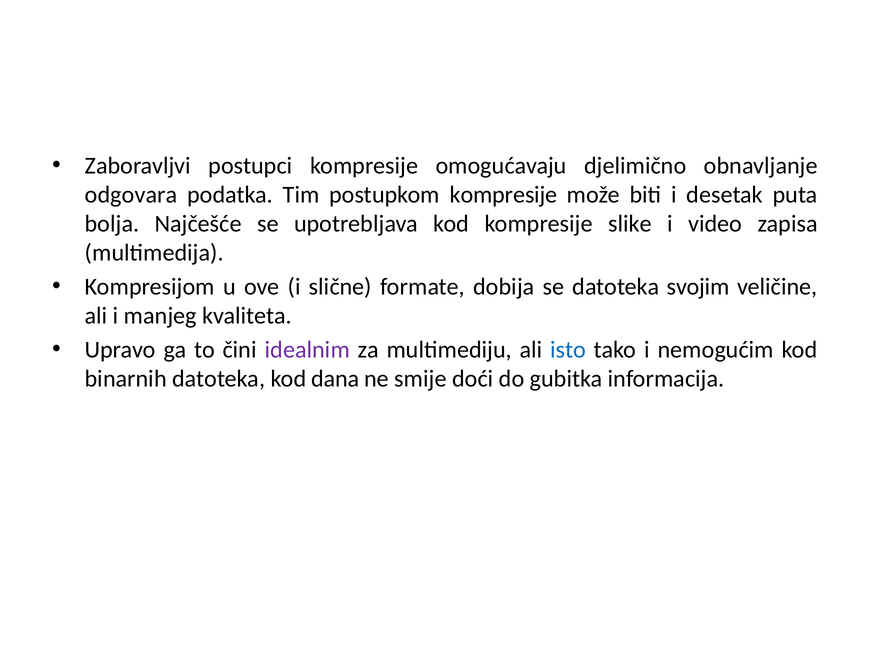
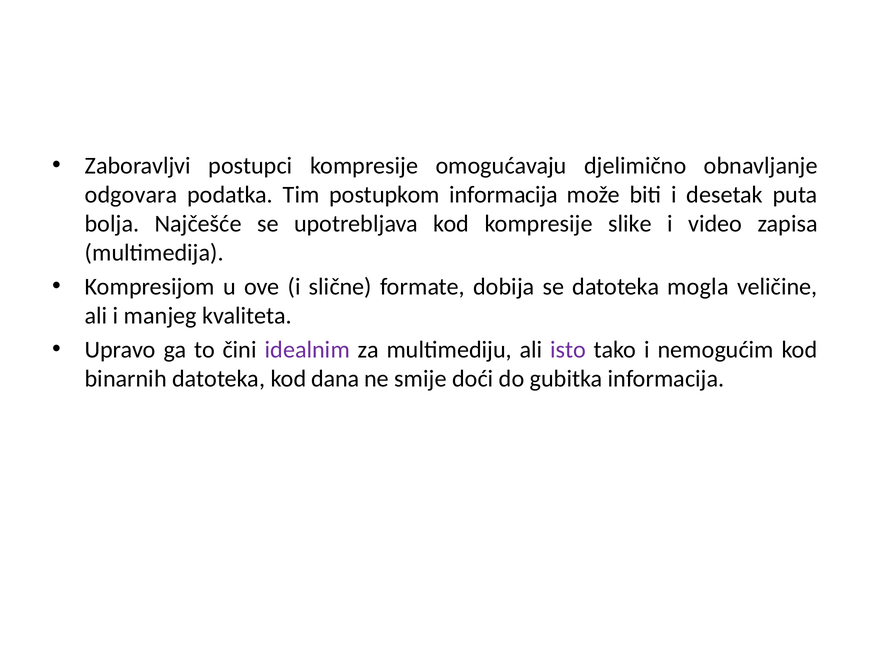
postupkom kompresije: kompresije -> informacija
svojim: svojim -> mogla
isto colour: blue -> purple
